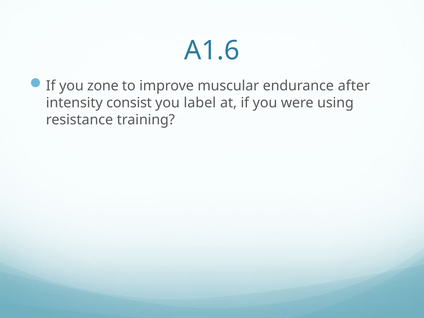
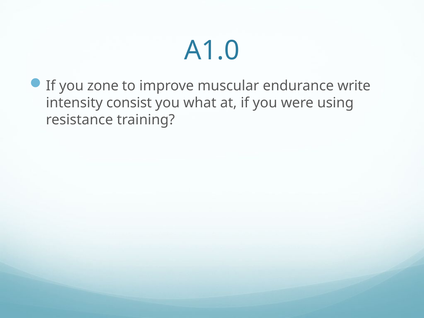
A1.6: A1.6 -> A1.0
after: after -> write
label: label -> what
